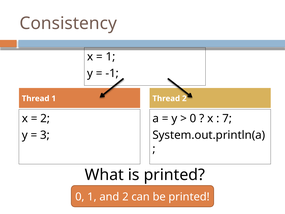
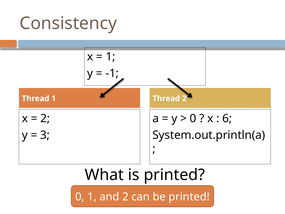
7: 7 -> 6
